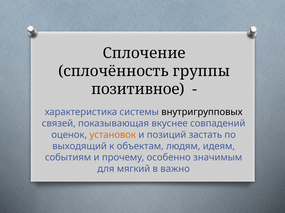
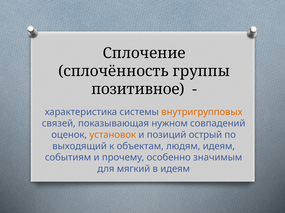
внутригрупповых colour: black -> orange
вкуснее: вкуснее -> нужном
застать: застать -> острый
в важно: важно -> идеям
